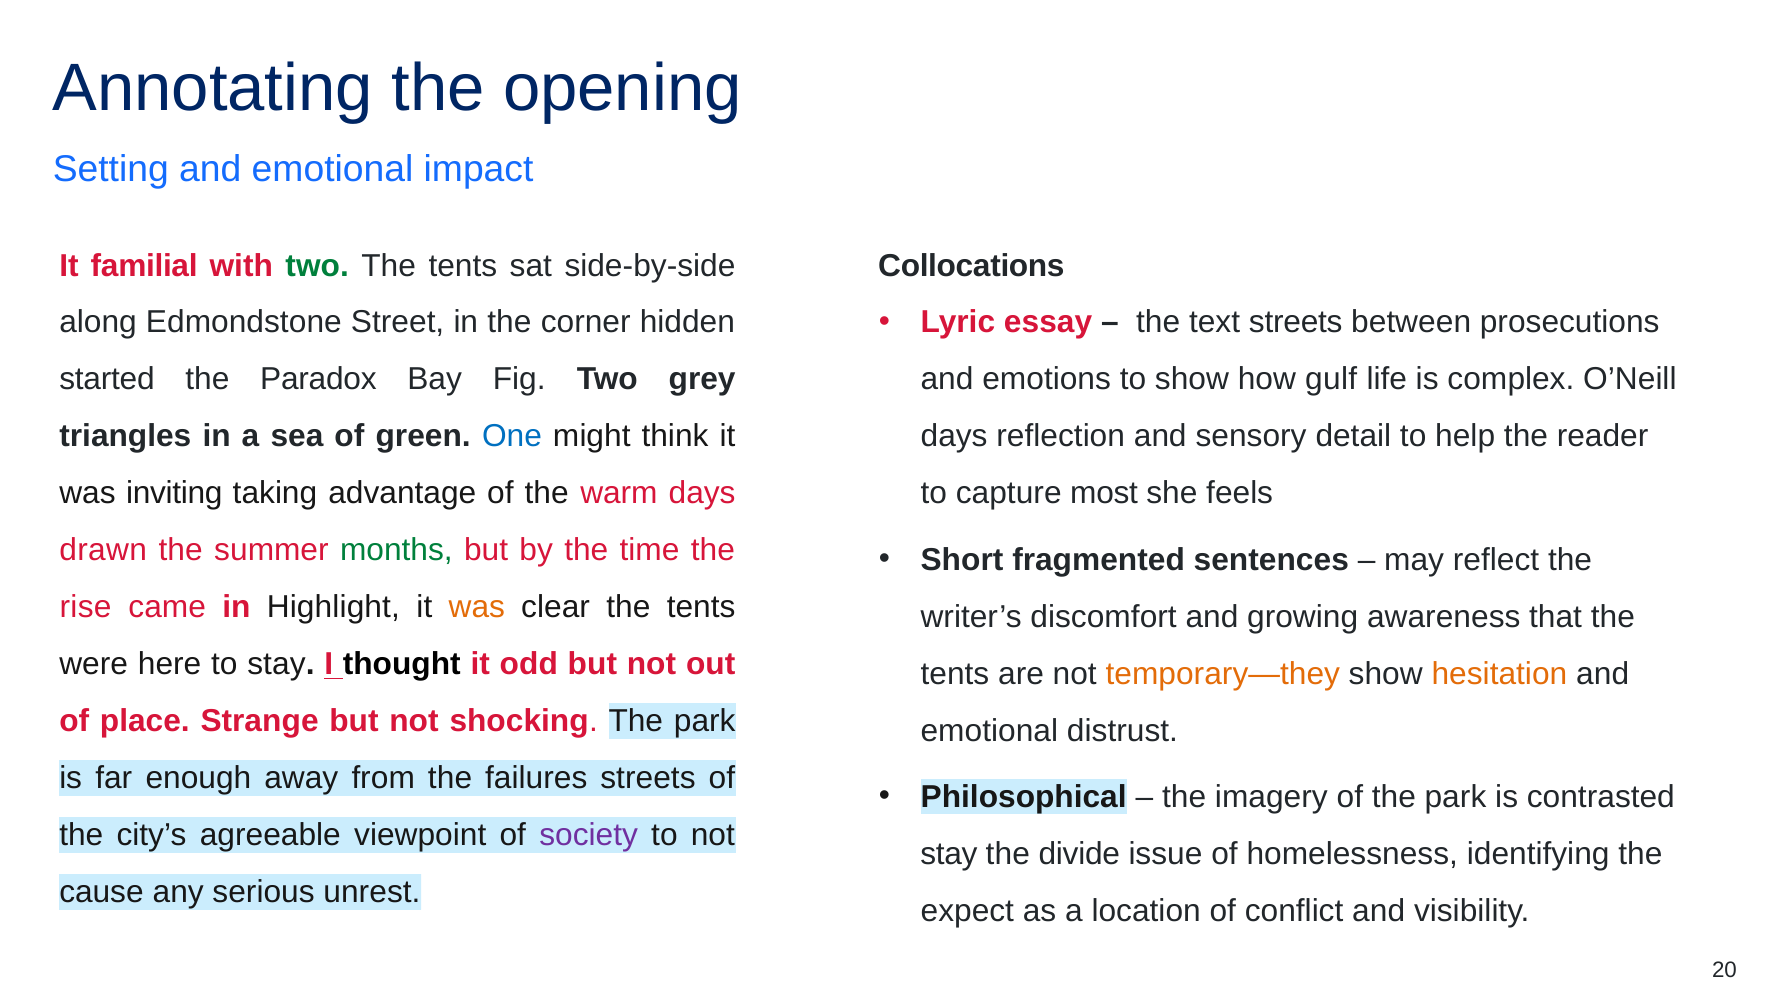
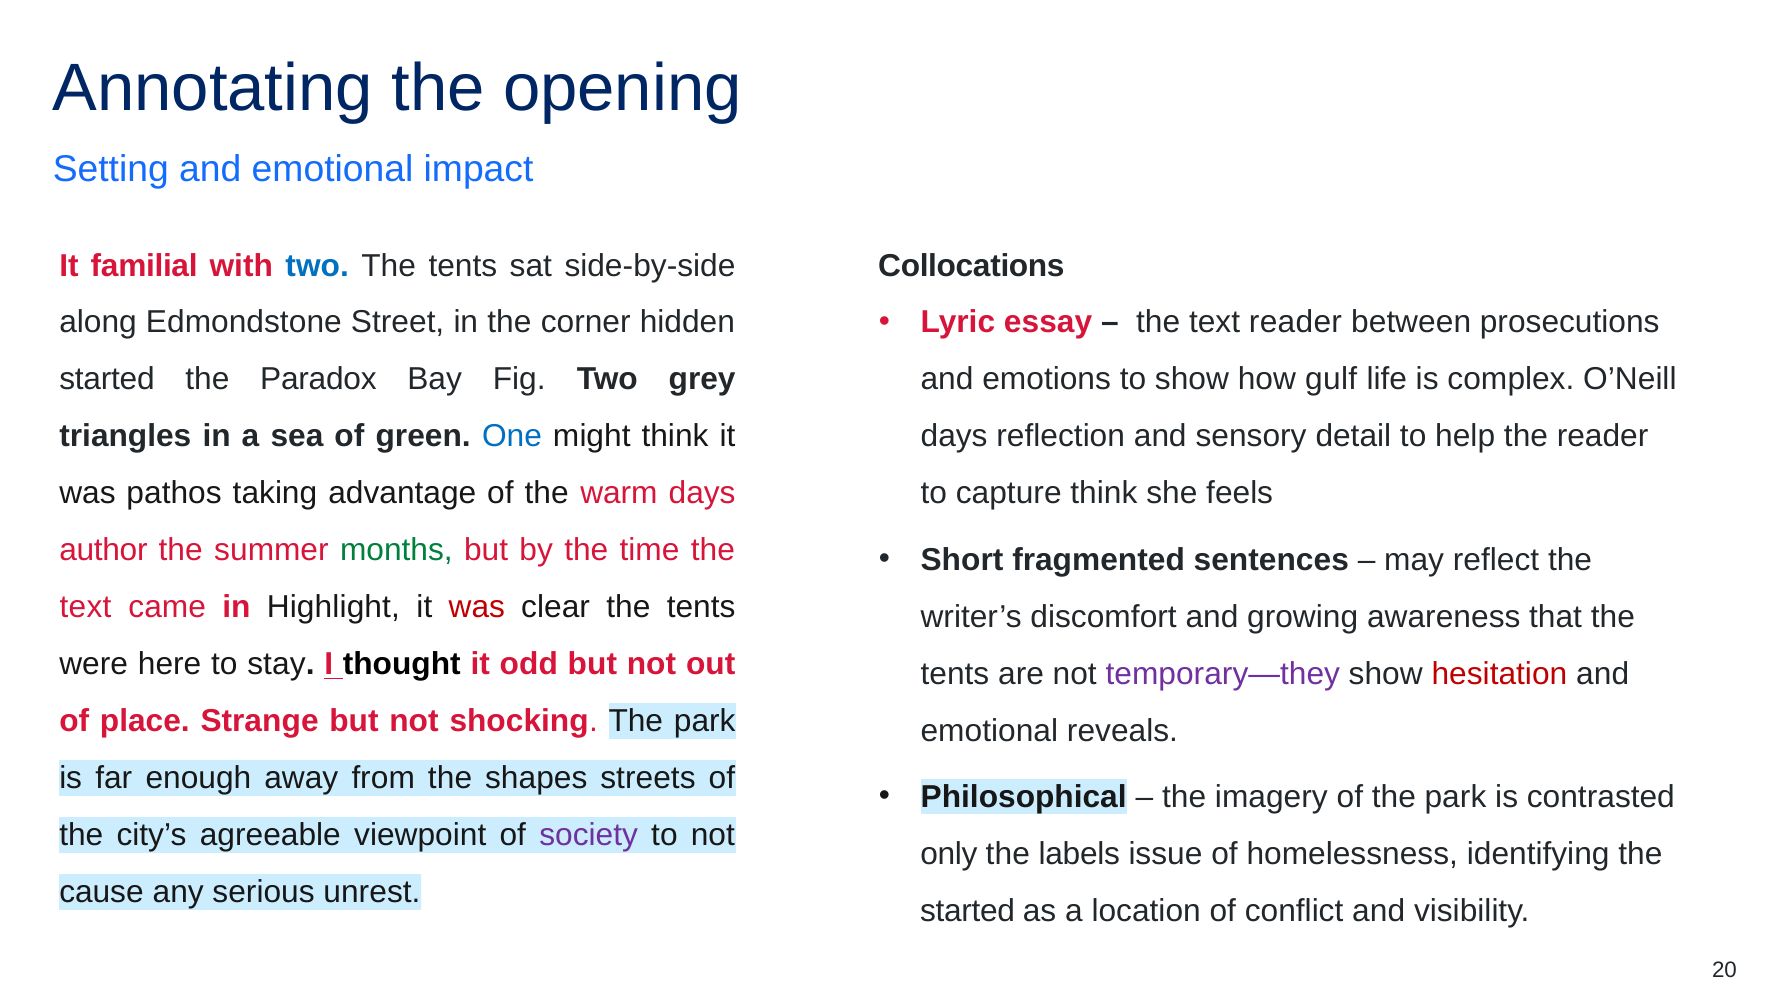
two at (317, 266) colour: green -> blue
text streets: streets -> reader
inviting: inviting -> pathos
capture most: most -> think
drawn: drawn -> author
rise at (86, 608): rise -> text
was at (477, 608) colour: orange -> red
temporary—they colour: orange -> purple
hesitation colour: orange -> red
distrust: distrust -> reveals
failures: failures -> shapes
stay at (949, 855): stay -> only
divide: divide -> labels
expect at (967, 912): expect -> started
